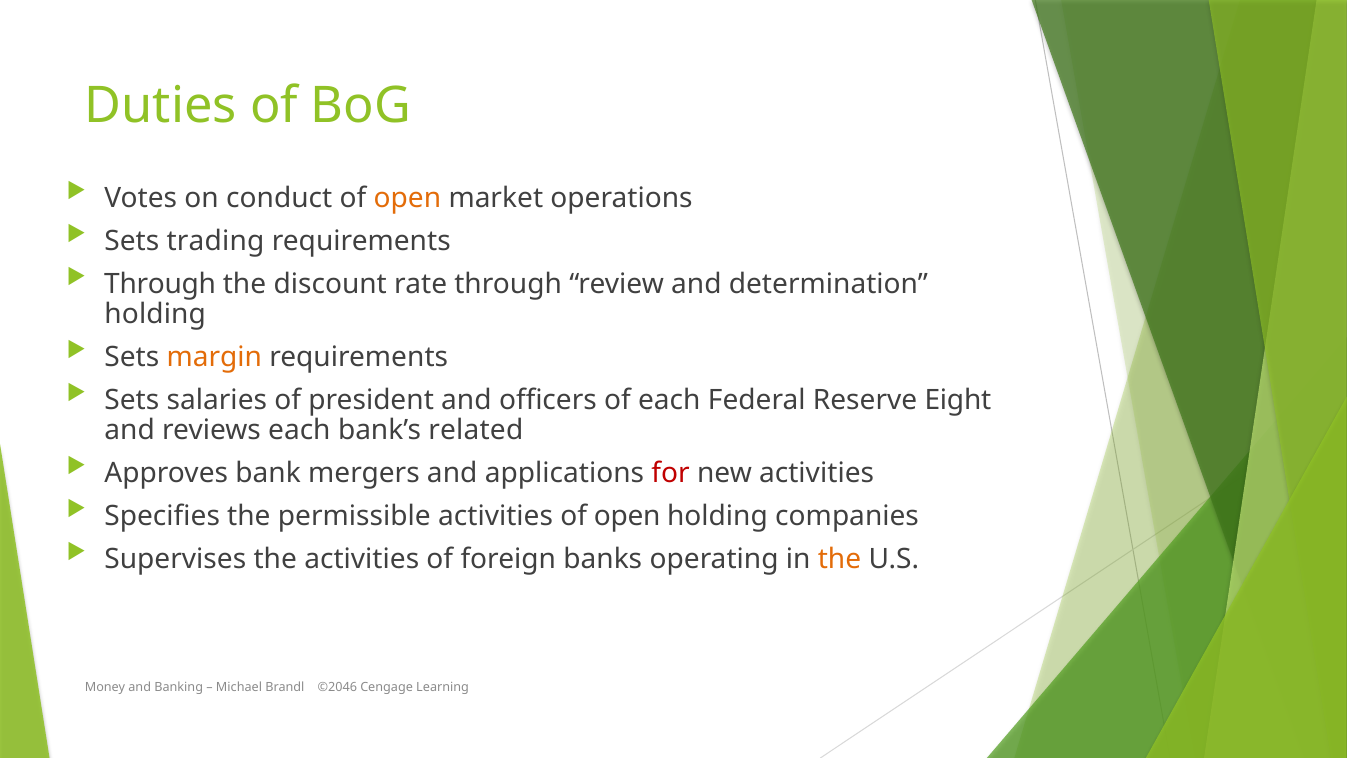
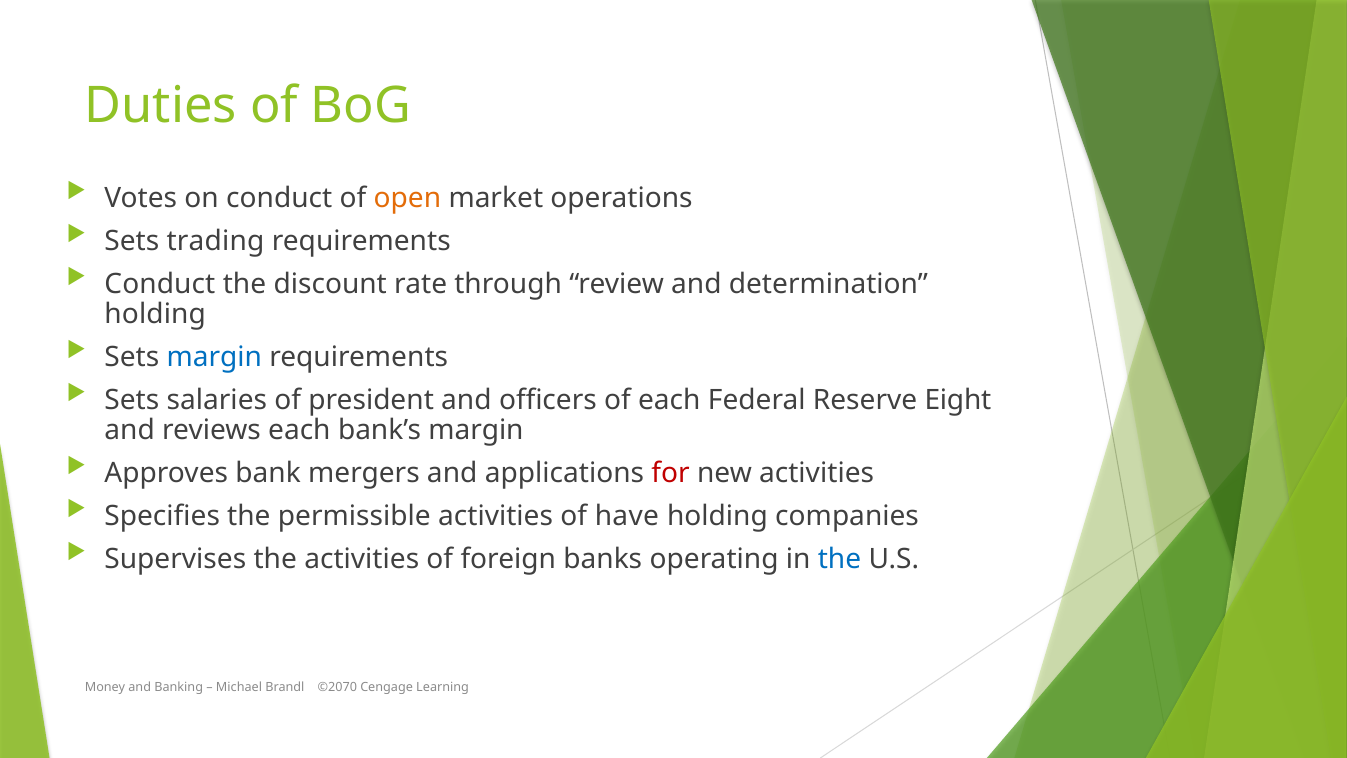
Through at (160, 284): Through -> Conduct
margin at (214, 357) colour: orange -> blue
bank’s related: related -> margin
activities of open: open -> have
the at (840, 559) colour: orange -> blue
©2046: ©2046 -> ©2070
